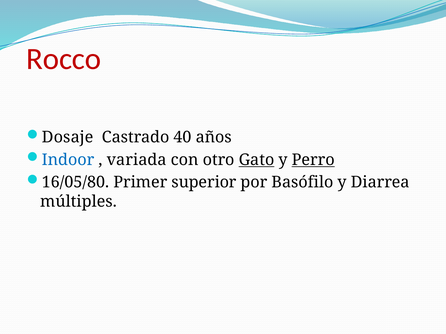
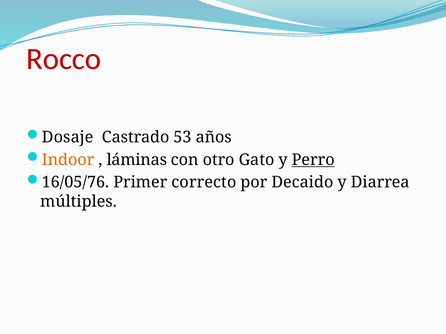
40: 40 -> 53
Indoor colour: blue -> orange
variada: variada -> láminas
Gato underline: present -> none
16/05/80: 16/05/80 -> 16/05/76
superior: superior -> correcto
Basófilo: Basófilo -> Decaido
